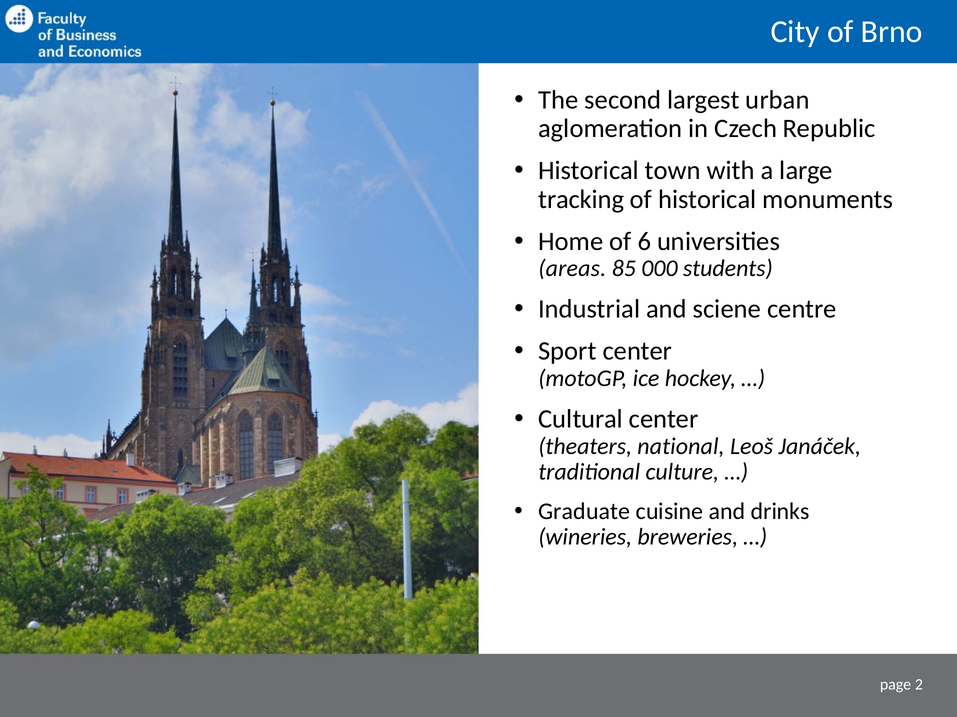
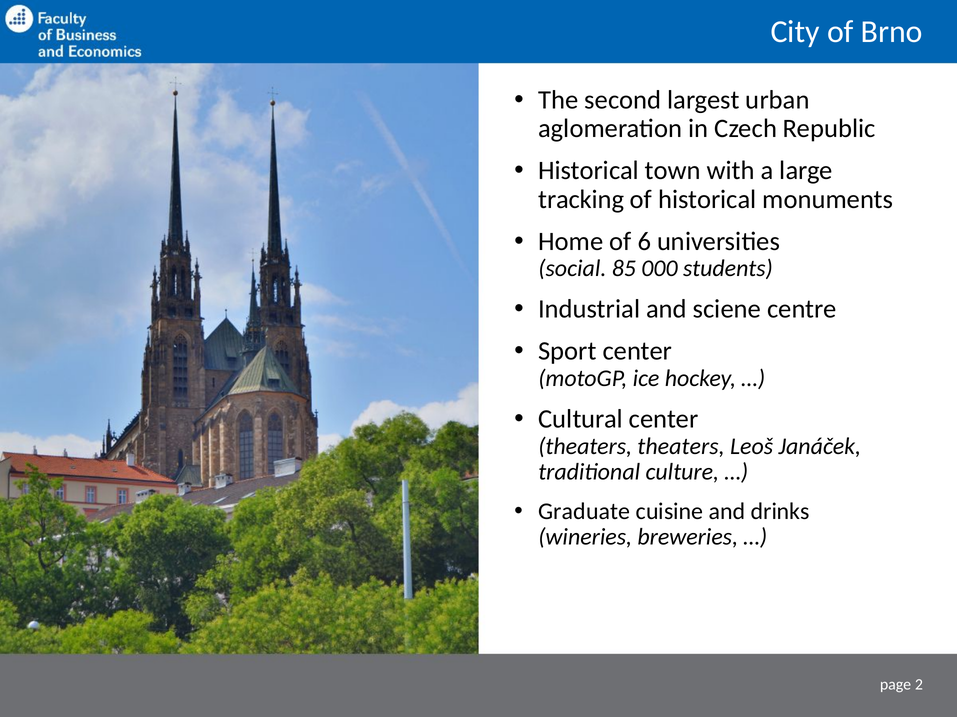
areas: areas -> social
theaters national: national -> theaters
